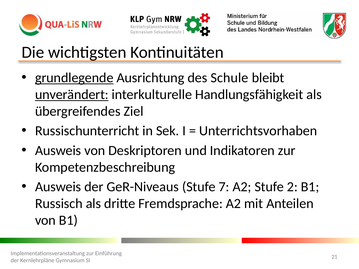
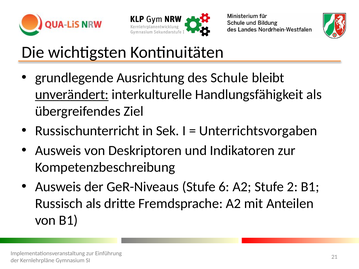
grundlegende underline: present -> none
Unterrichtsvorhaben: Unterrichtsvorhaben -> Unterrichtsvorgaben
7: 7 -> 6
